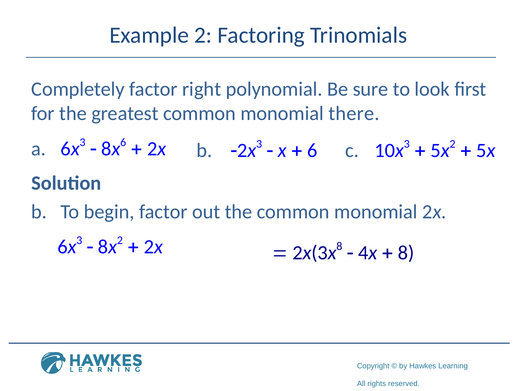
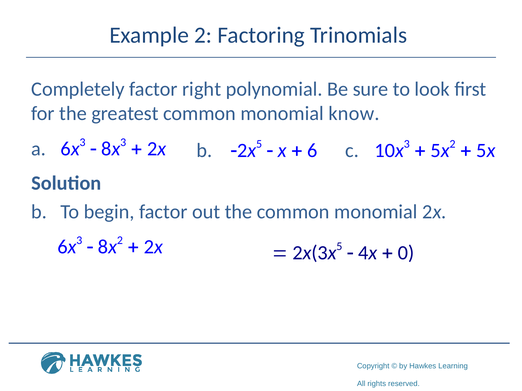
there: there -> know
6 at (123, 142): 6 -> 3
3 at (259, 144): 3 -> 5
8 at (339, 247): 8 -> 5
8 at (406, 253): 8 -> 0
